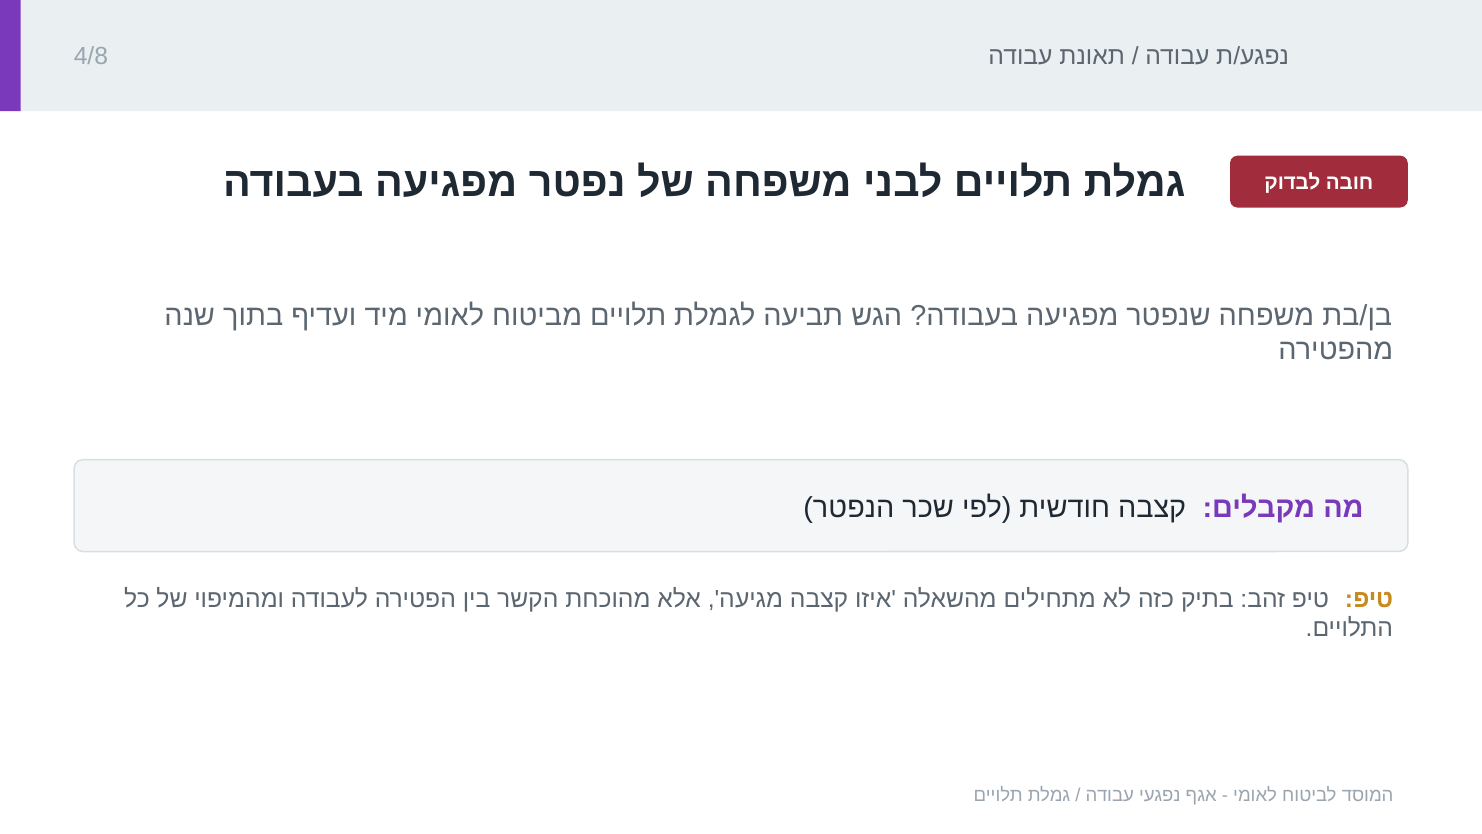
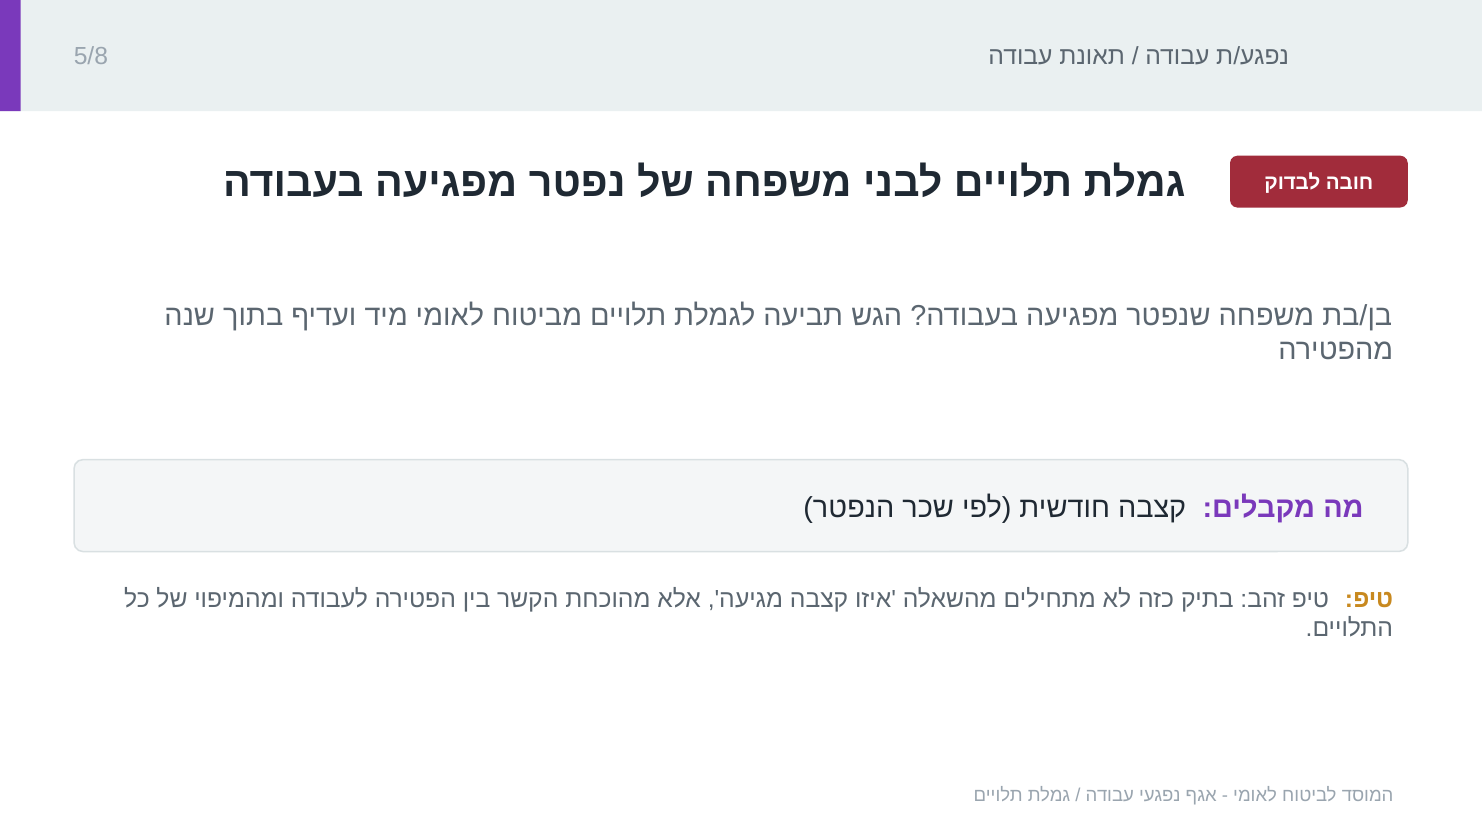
4/8: 4/8 -> 5/8
